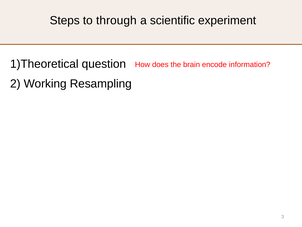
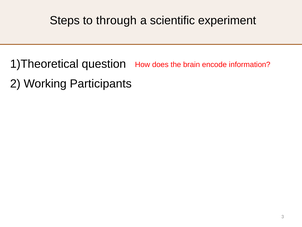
Resampling: Resampling -> Participants
